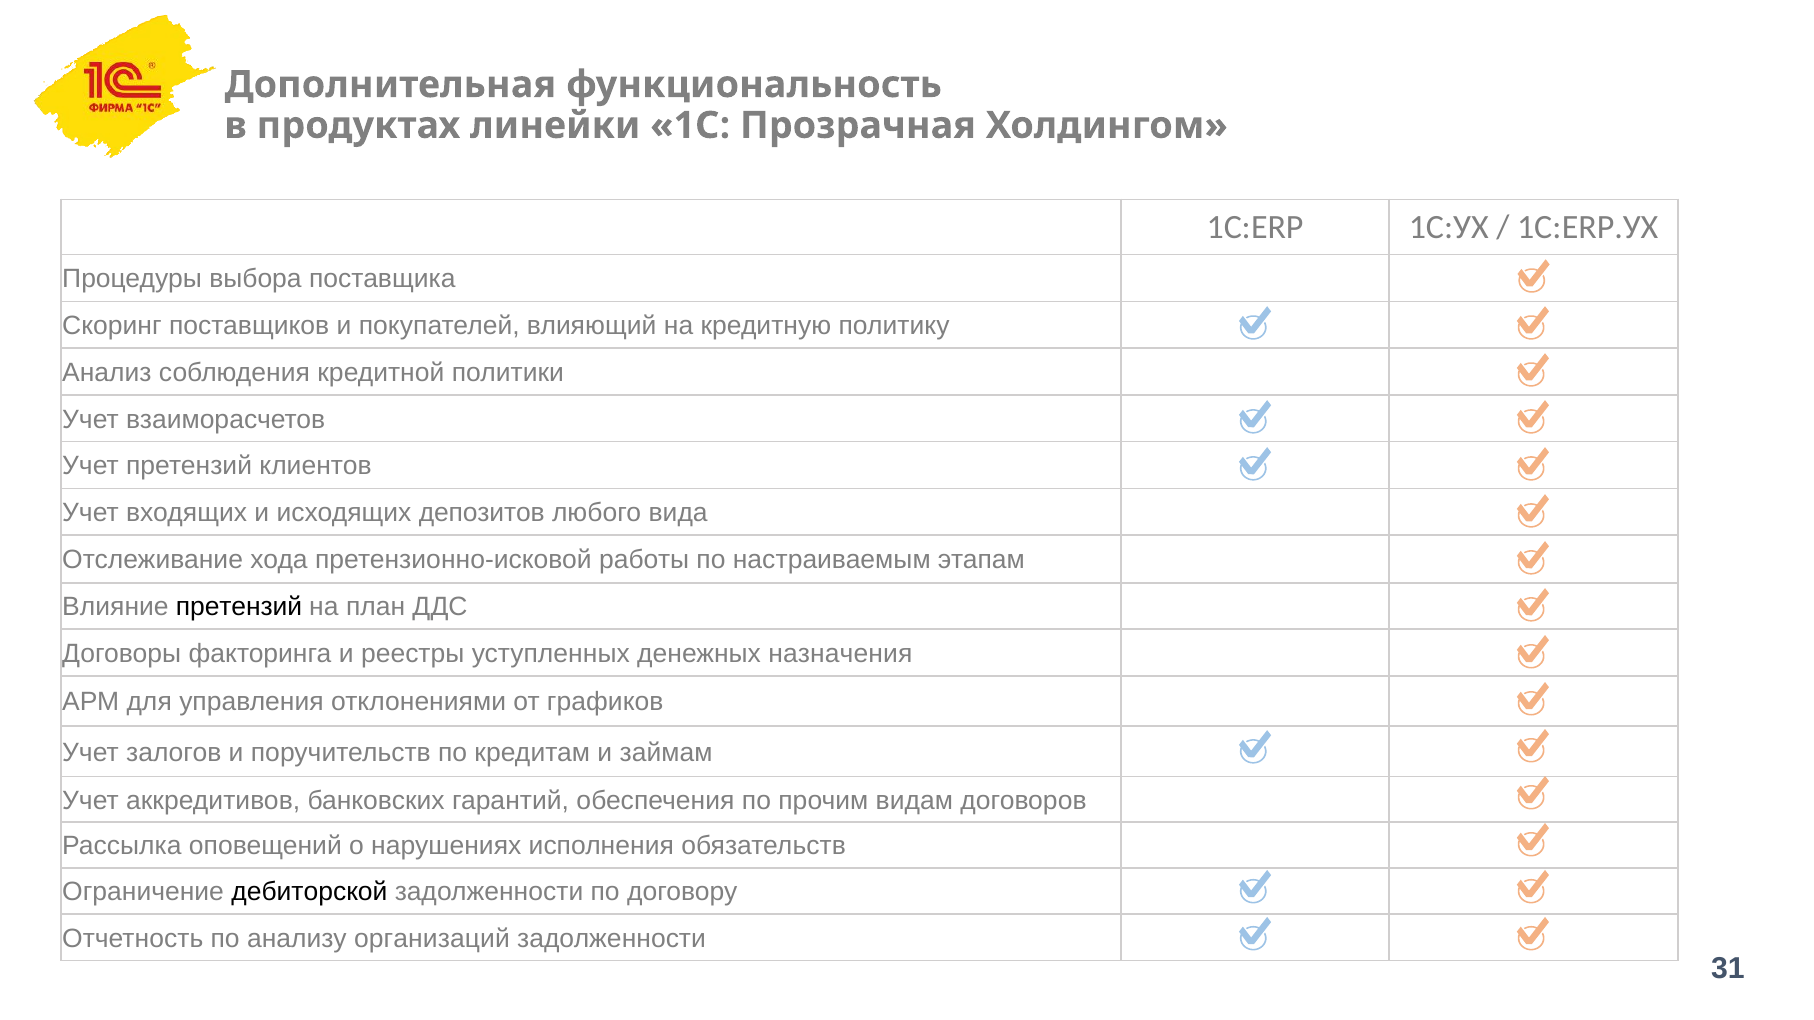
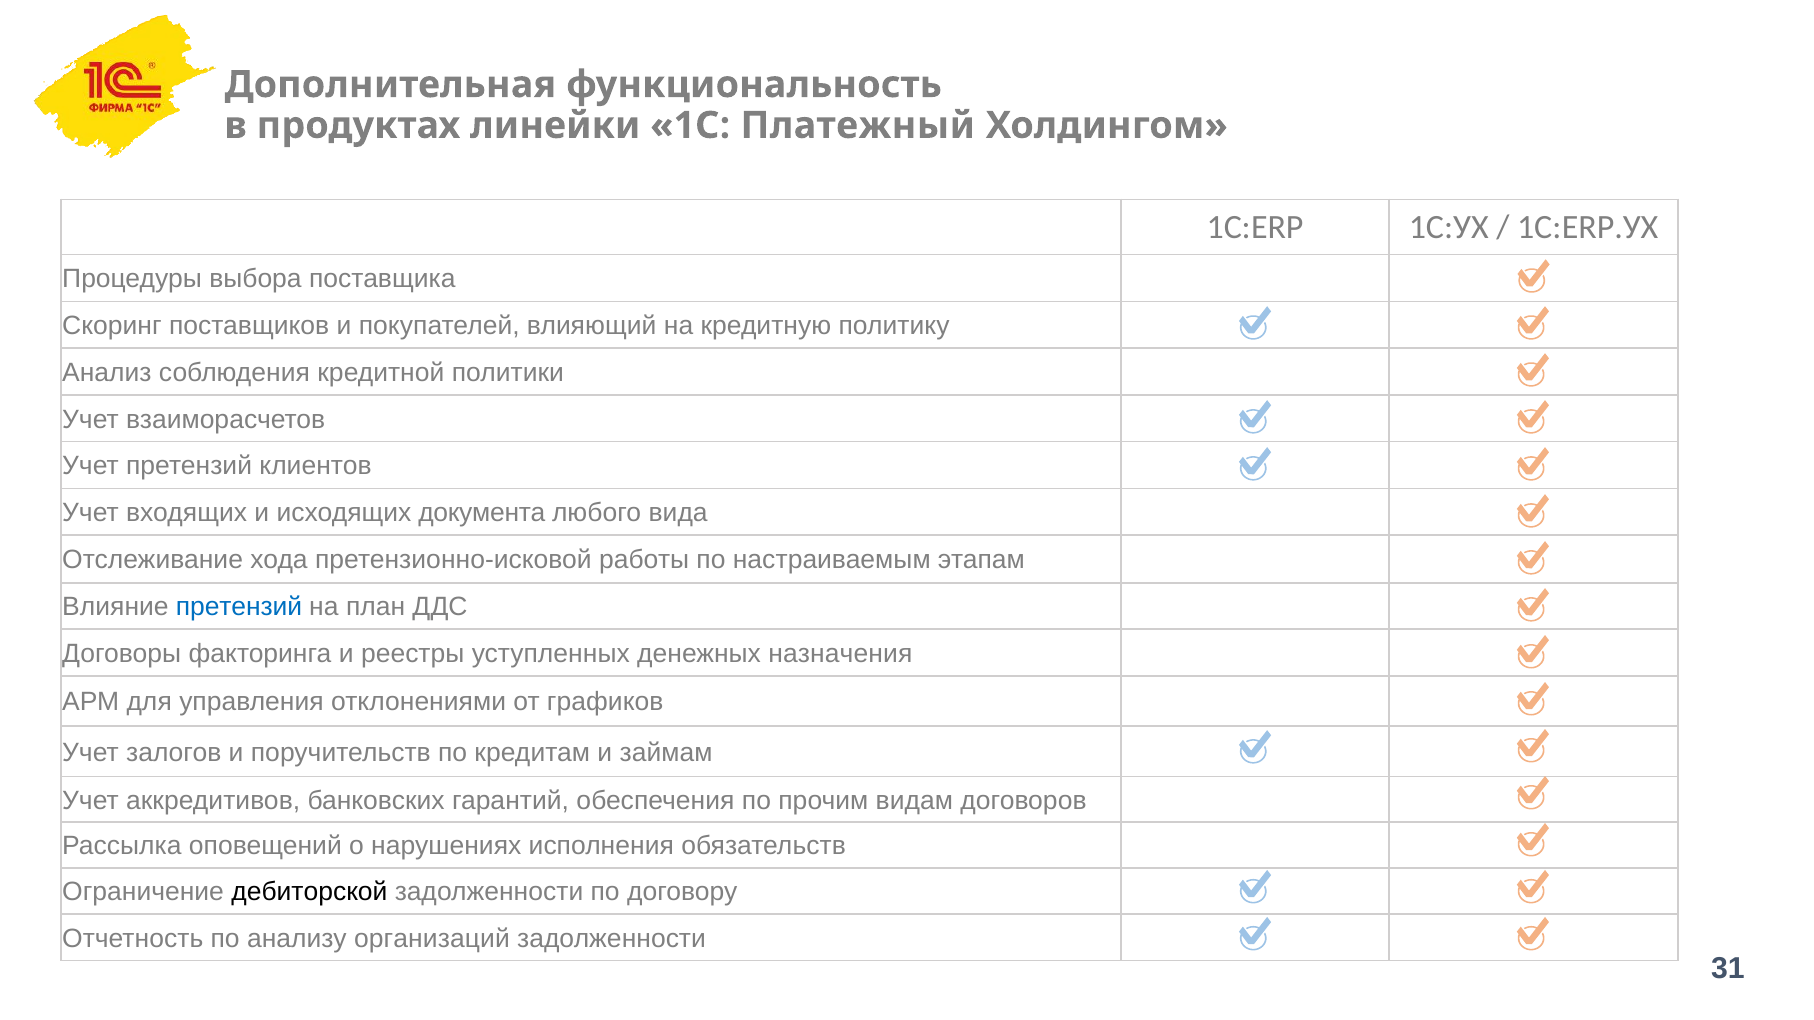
Прозрачная: Прозрачная -> Платежный
депозитов: депозитов -> документа
претензий at (239, 607) colour: black -> blue
